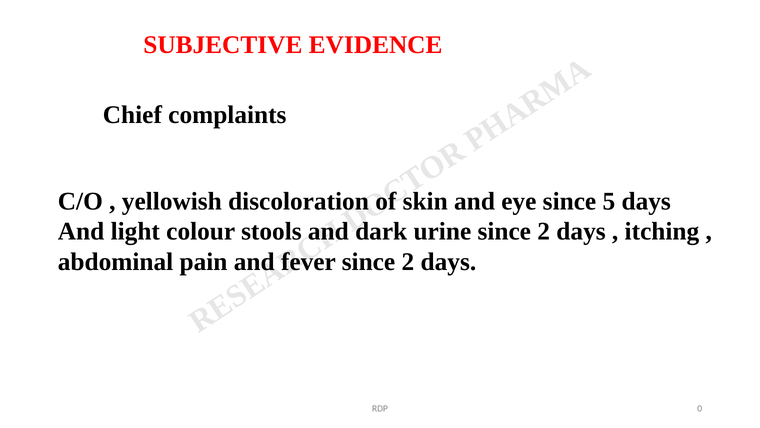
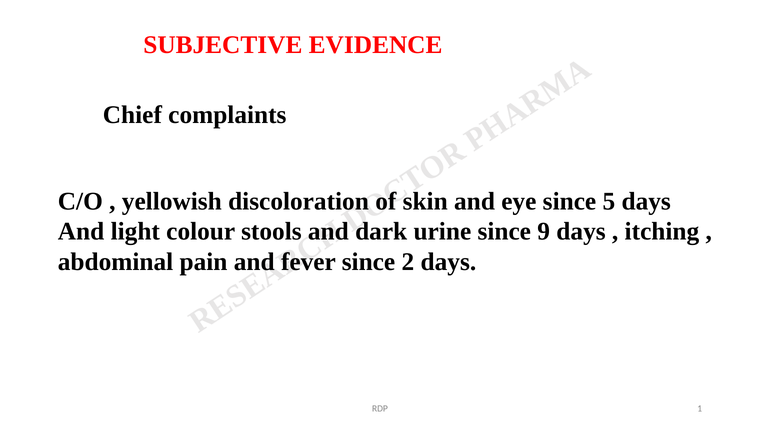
urine since 2: 2 -> 9
0: 0 -> 1
